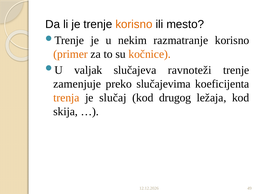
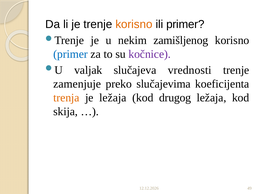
ili mesto: mesto -> primer
razmatranje: razmatranje -> zamišljenog
primer at (71, 54) colour: orange -> blue
kočnice colour: orange -> purple
ravnoteži: ravnoteži -> vrednosti
je slučaj: slučaj -> ležaja
